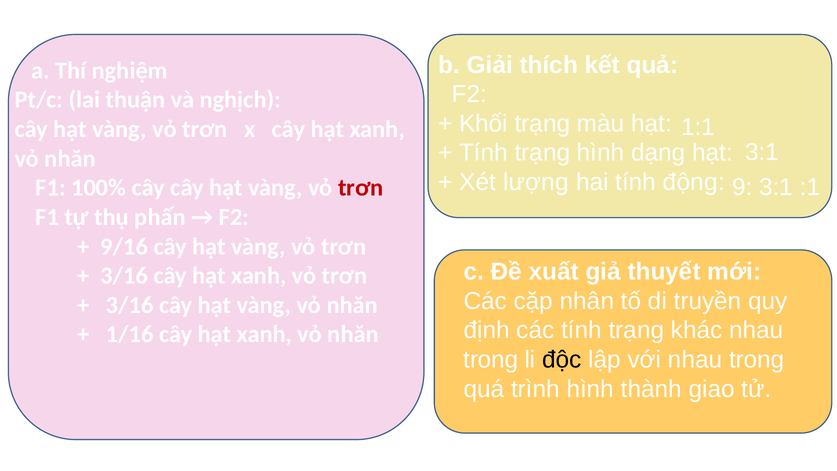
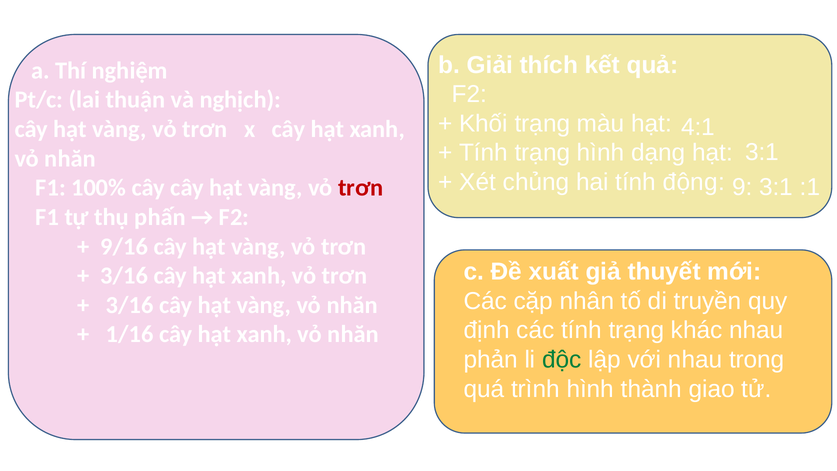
1:1: 1:1 -> 4:1
lượng: lượng -> chủng
trong at (491, 360): trong -> phản
độc colour: black -> green
